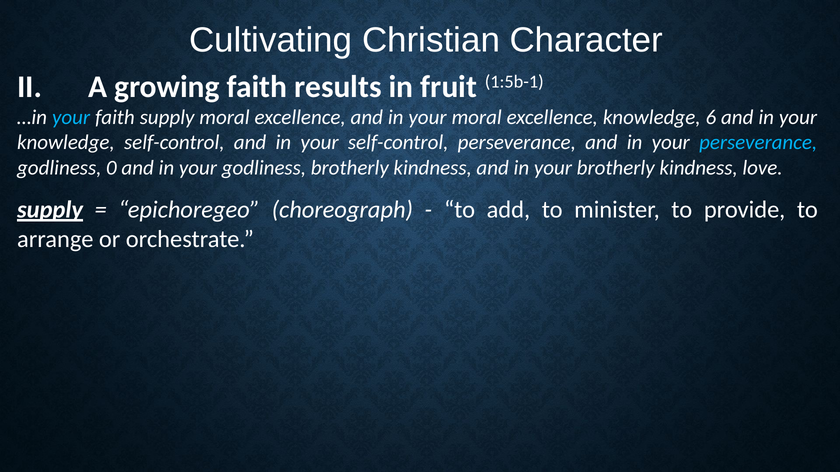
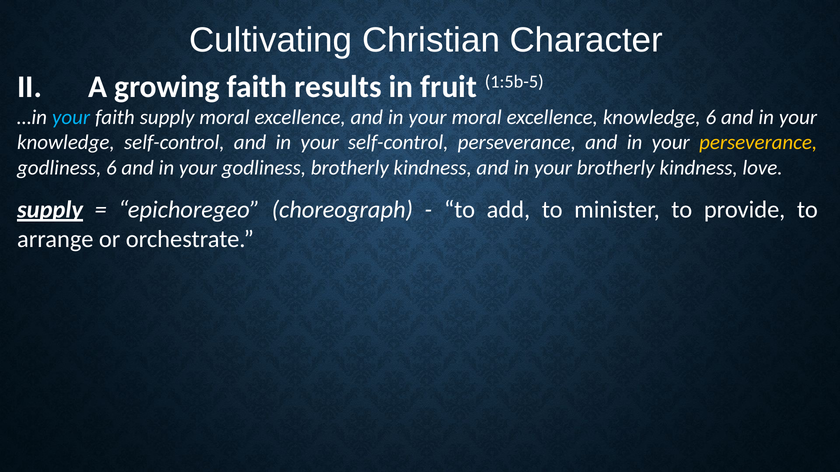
1:5b-1: 1:5b-1 -> 1:5b-5
perseverance at (758, 143) colour: light blue -> yellow
godliness 0: 0 -> 6
